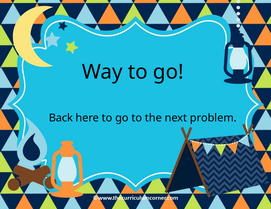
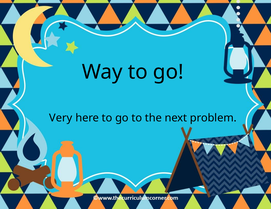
Back: Back -> Very
